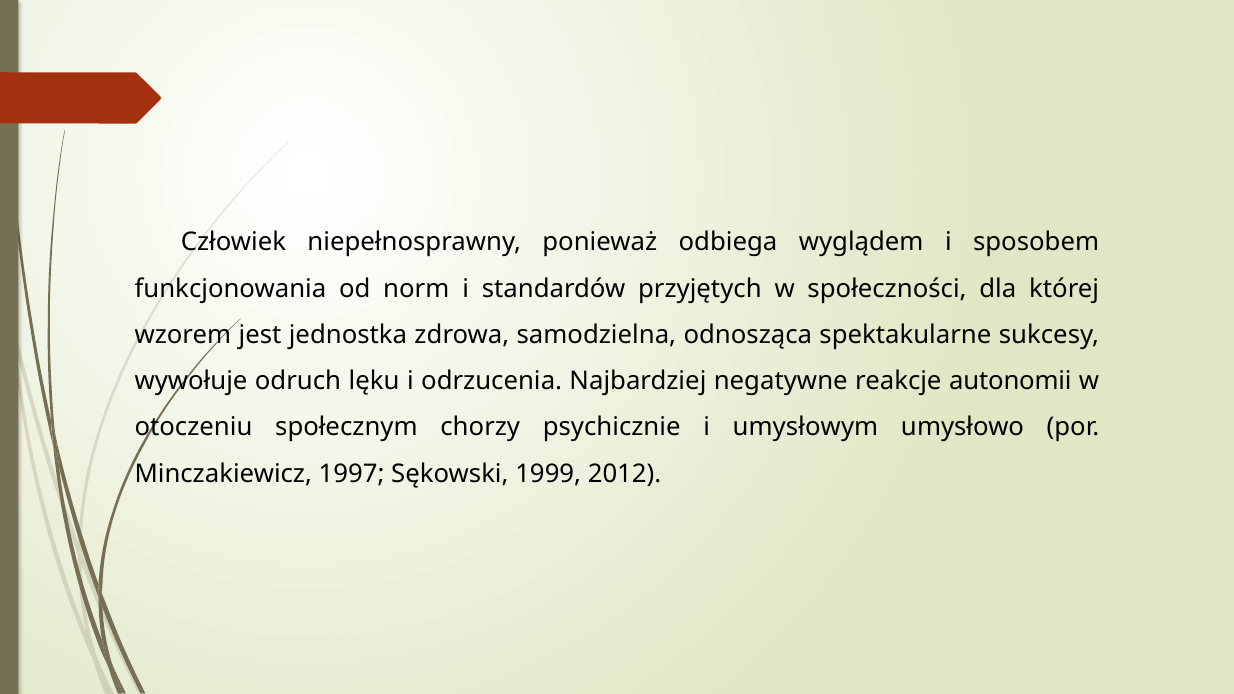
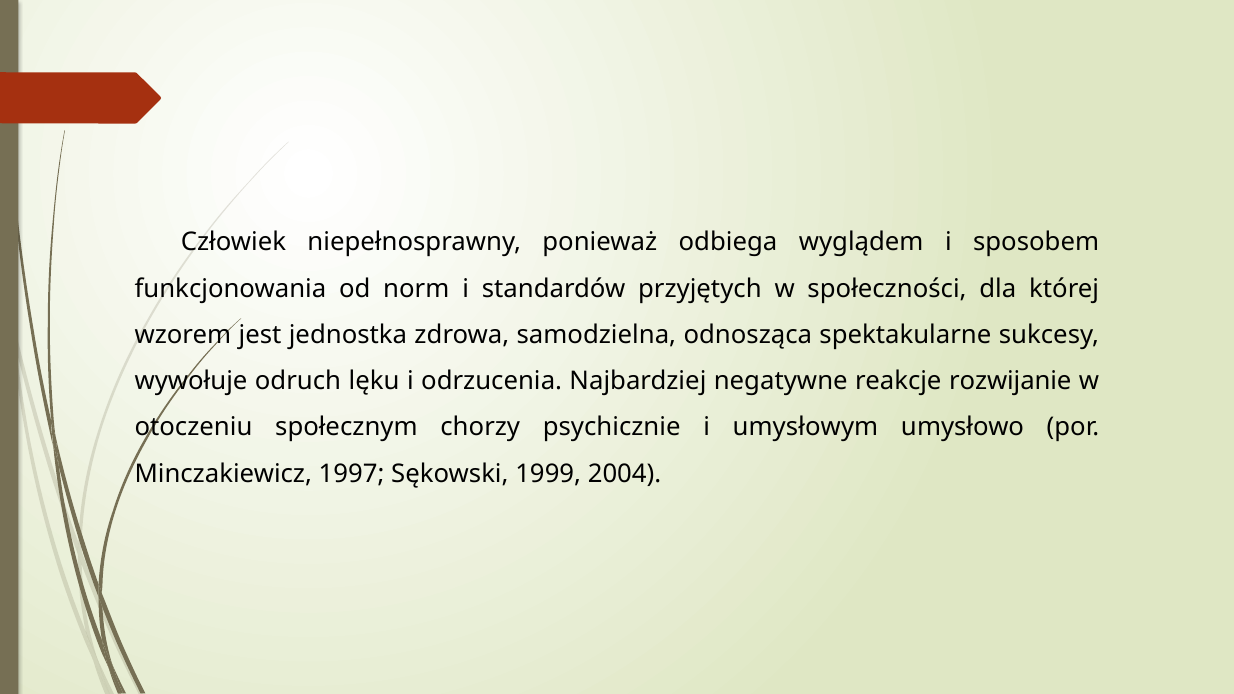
autonomii: autonomii -> rozwijanie
2012: 2012 -> 2004
